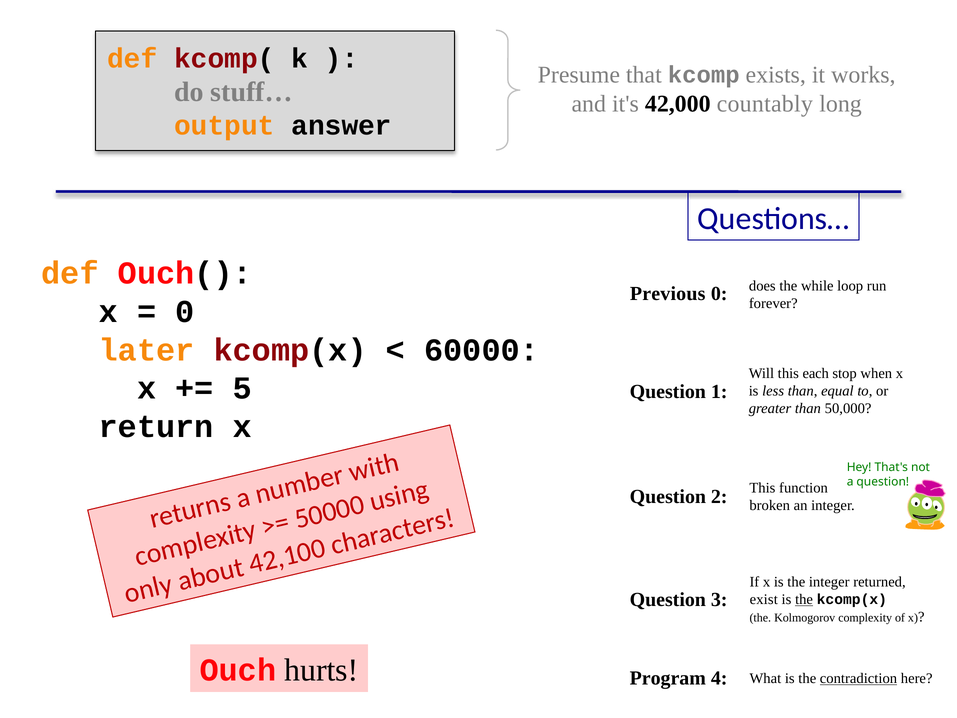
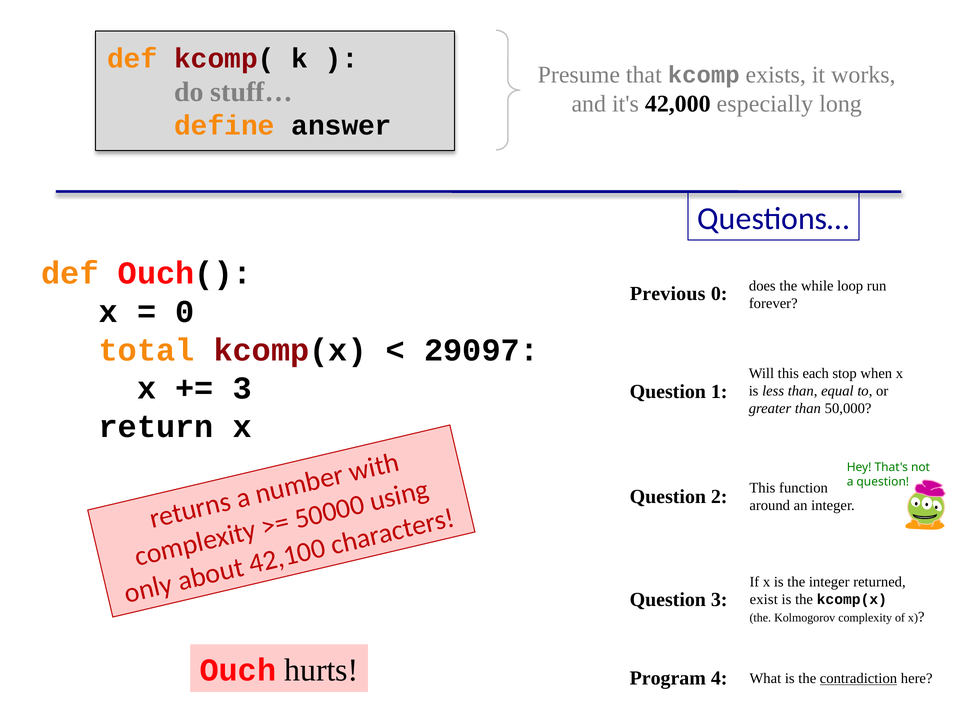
countably: countably -> especially
output: output -> define
later: later -> total
60000: 60000 -> 29097
5 at (242, 388): 5 -> 3
broken: broken -> around
the at (804, 599) underline: present -> none
